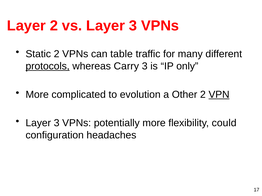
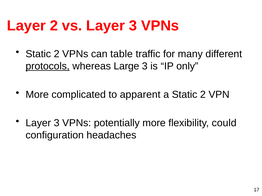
Carry: Carry -> Large
evolution: evolution -> apparent
a Other: Other -> Static
VPN underline: present -> none
